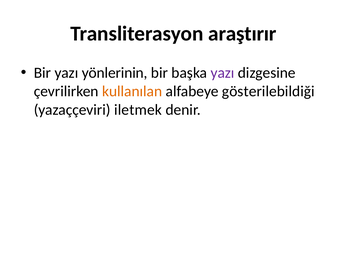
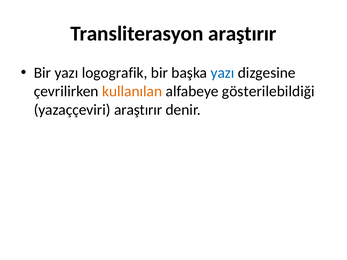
yönlerinin: yönlerinin -> logografik
yazı at (223, 73) colour: purple -> blue
yazaççeviri iletmek: iletmek -> araştırır
